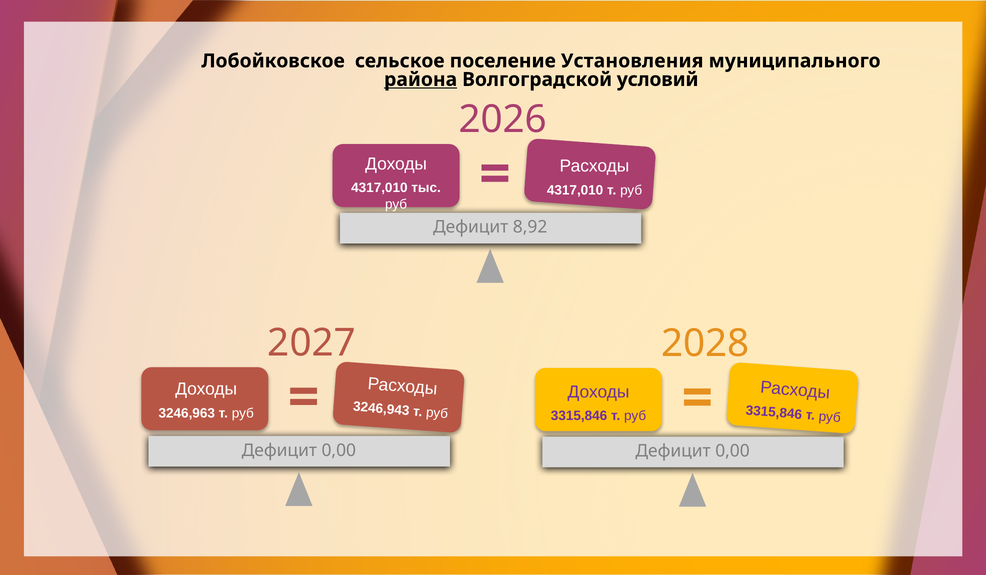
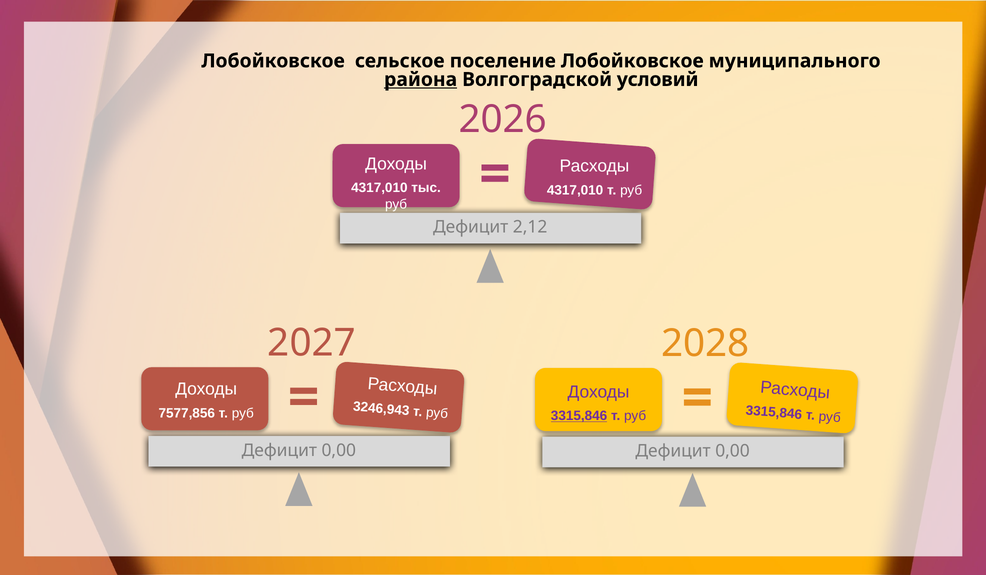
поселение Установления: Установления -> Лобойковское
8,92: 8,92 -> 2,12
3246,963: 3246,963 -> 7577,856
3315,846 at (579, 416) underline: none -> present
